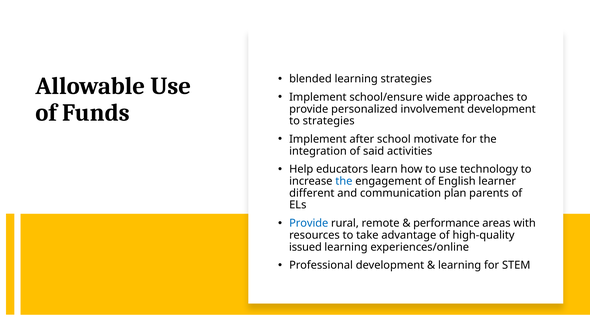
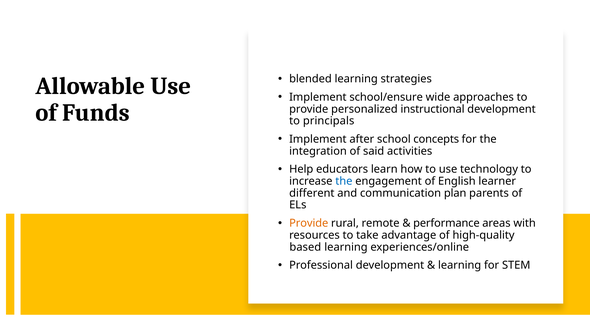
involvement: involvement -> instructional
to strategies: strategies -> principals
motivate: motivate -> concepts
Provide at (309, 223) colour: blue -> orange
issued: issued -> based
